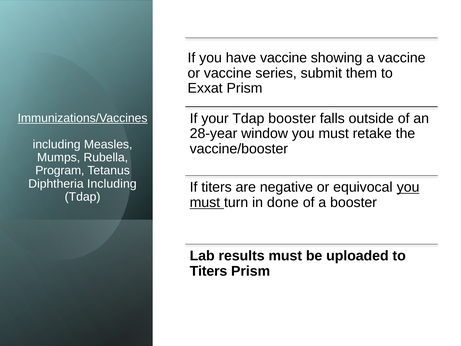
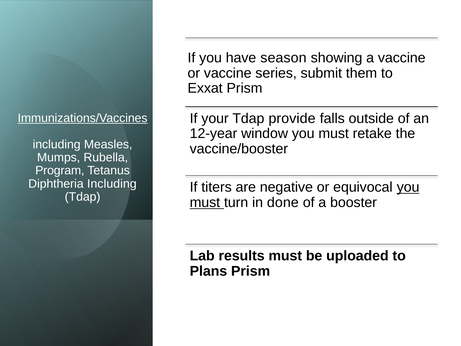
have vaccine: vaccine -> season
Tdap booster: booster -> provide
28-year: 28-year -> 12-year
Titers at (209, 271): Titers -> Plans
